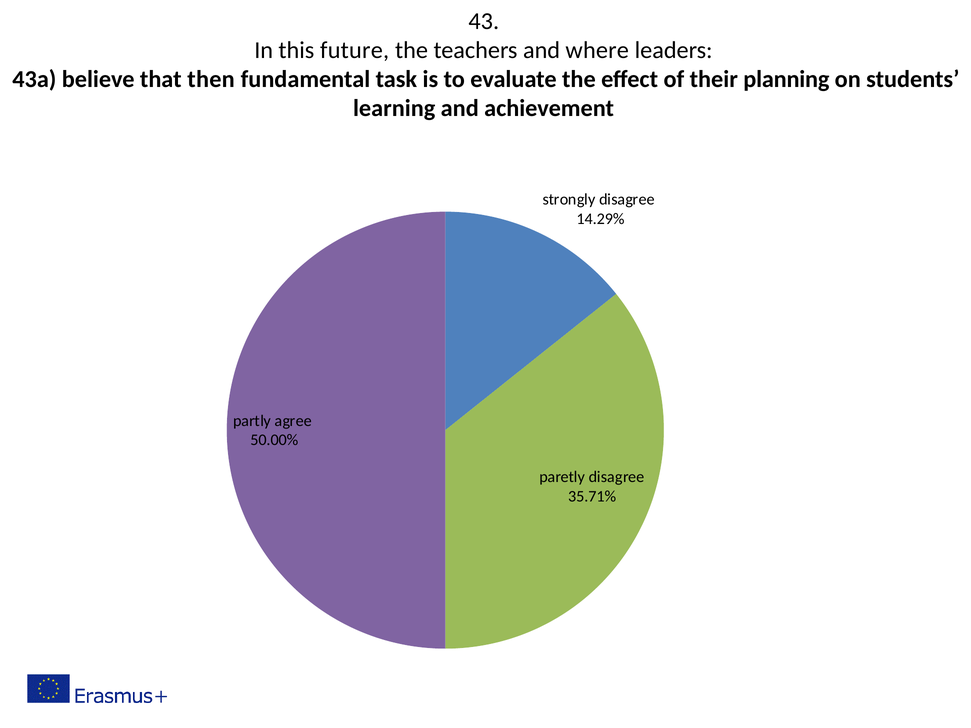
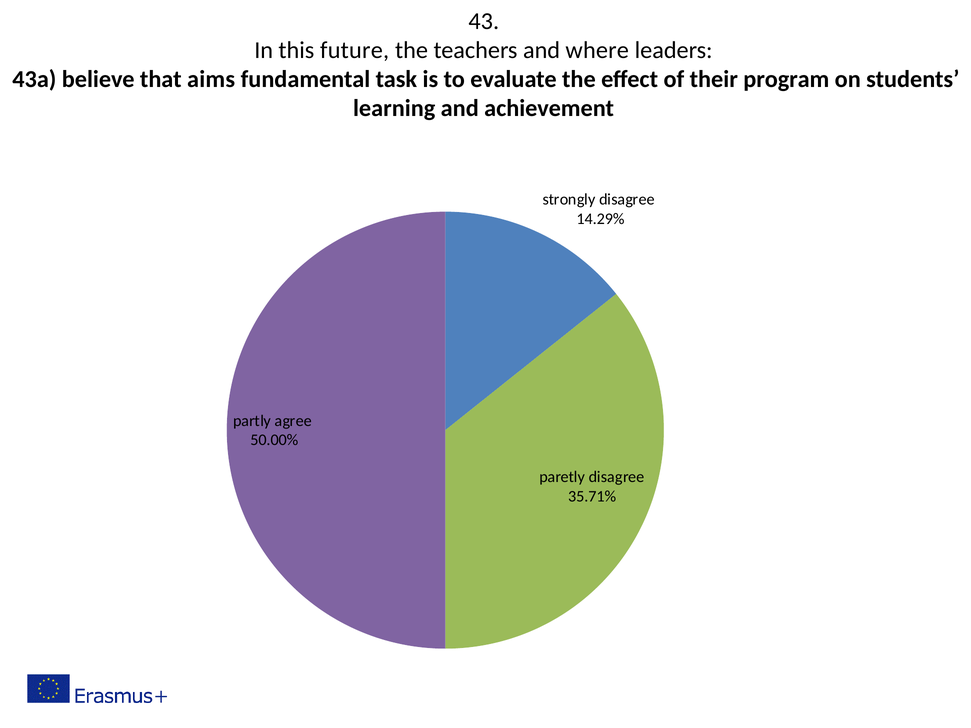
then: then -> aims
planning: planning -> program
